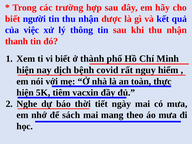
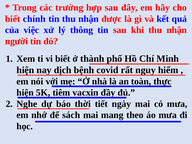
người: người -> chính
thanh: thanh -> người
